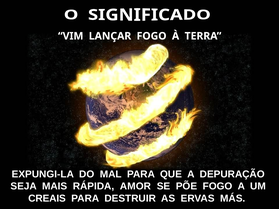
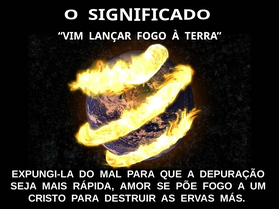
CREAIS: CREAIS -> CRISTO
